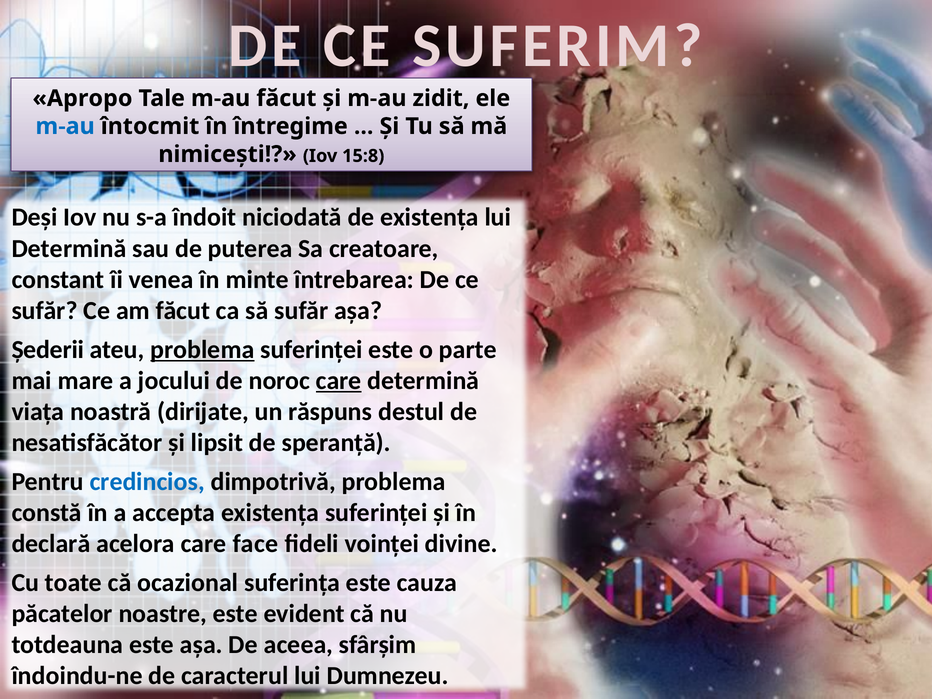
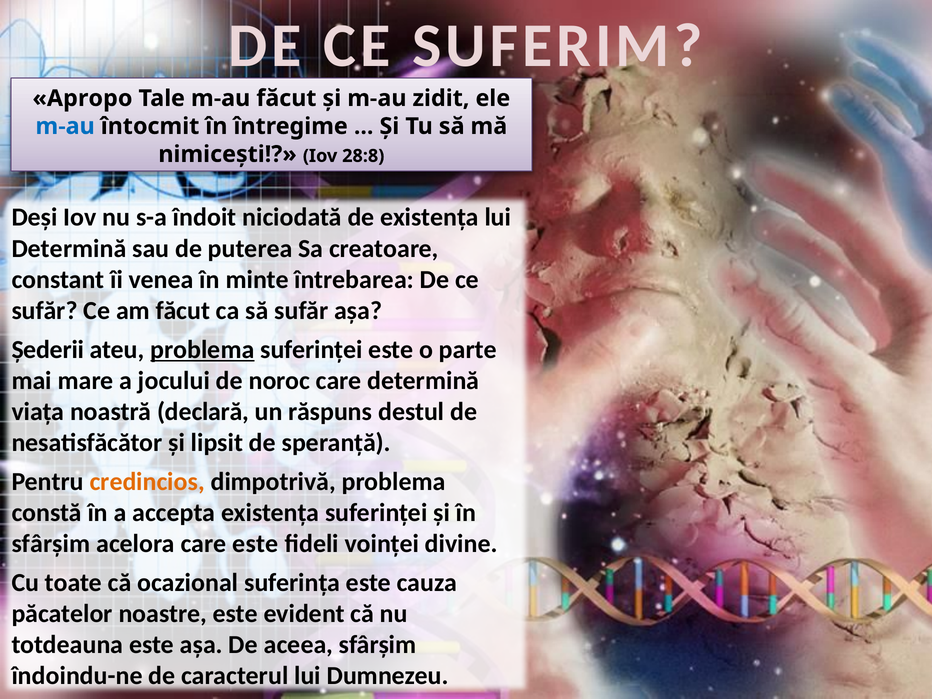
15:8: 15:8 -> 28:8
care at (339, 381) underline: present -> none
dirijate: dirijate -> declară
credincios colour: blue -> orange
declară at (51, 544): declară -> sfârșim
care face: face -> este
